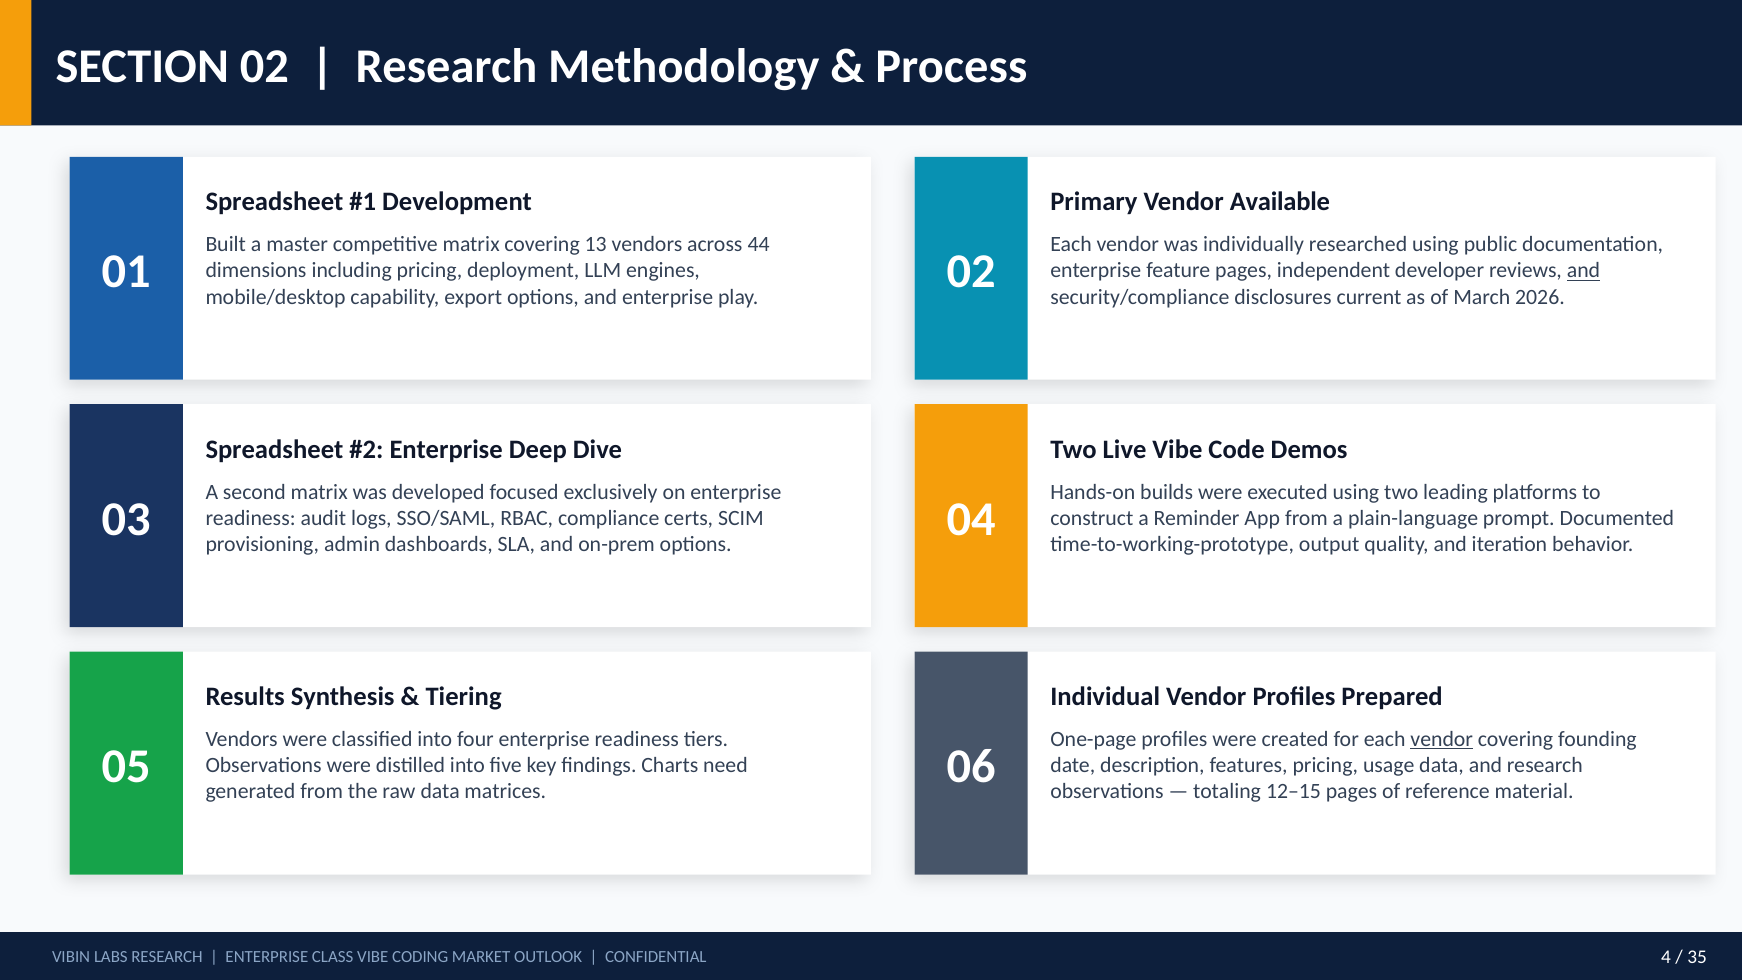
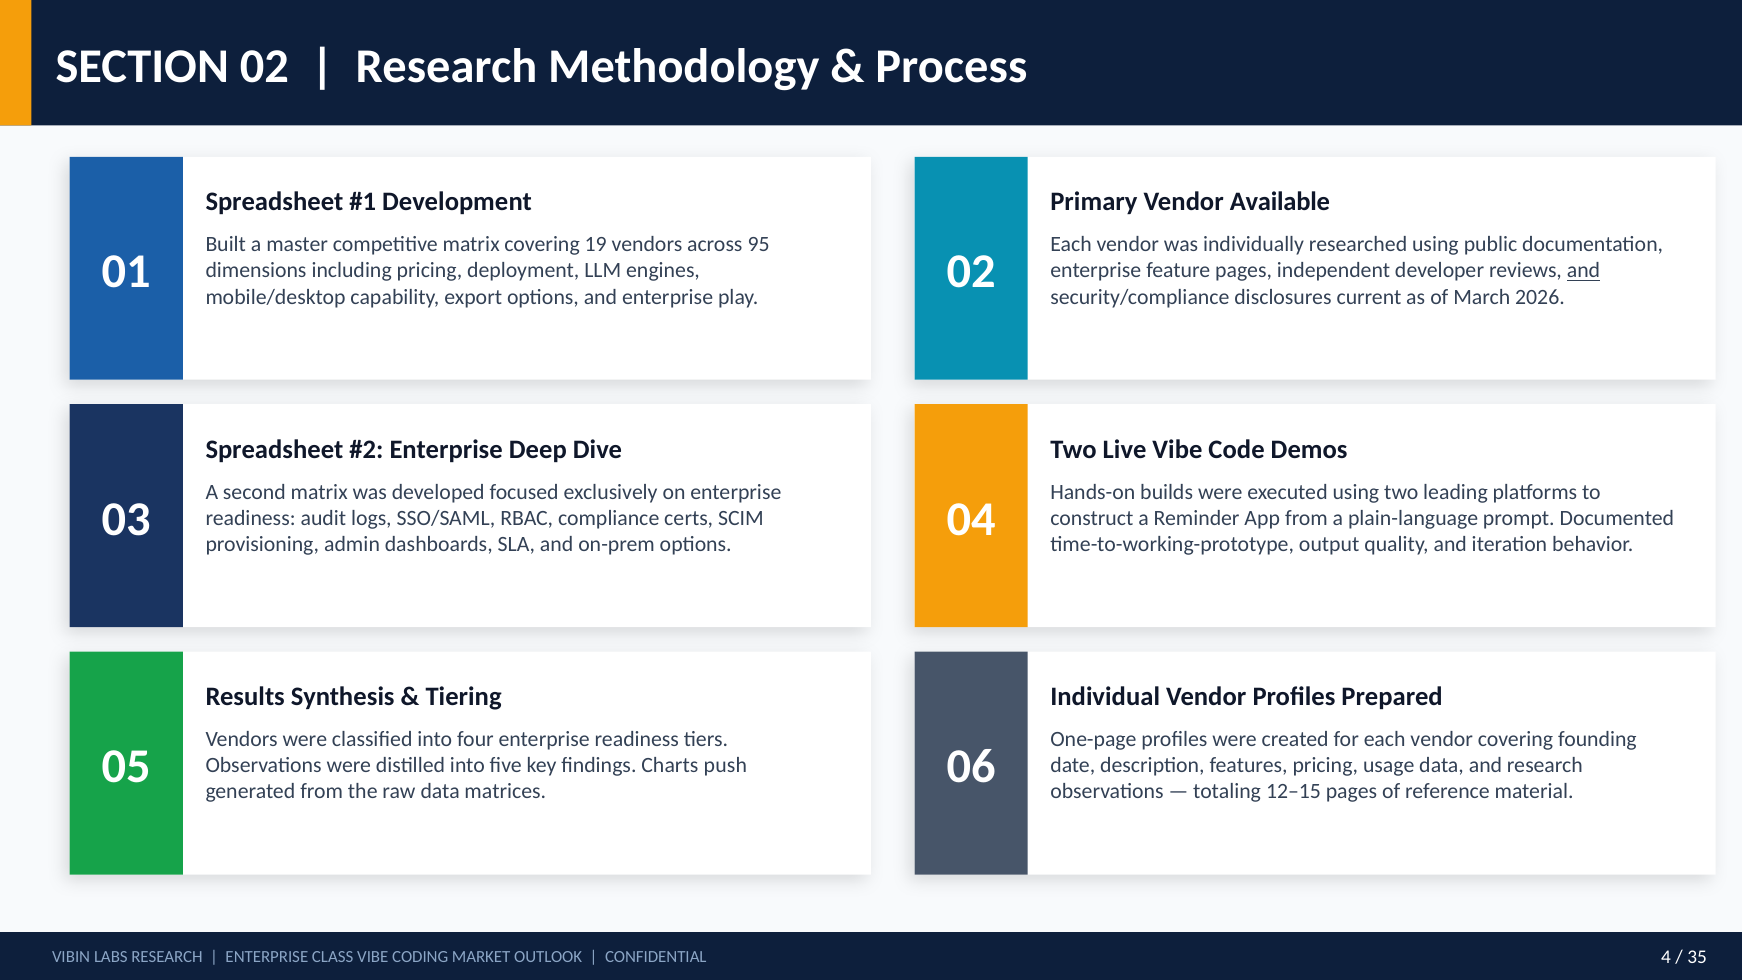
13: 13 -> 19
44: 44 -> 95
vendor at (1442, 739) underline: present -> none
need: need -> push
